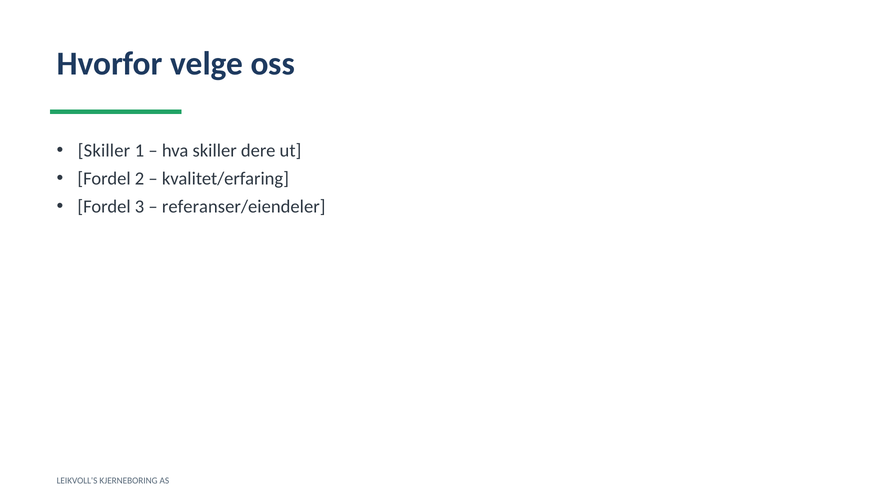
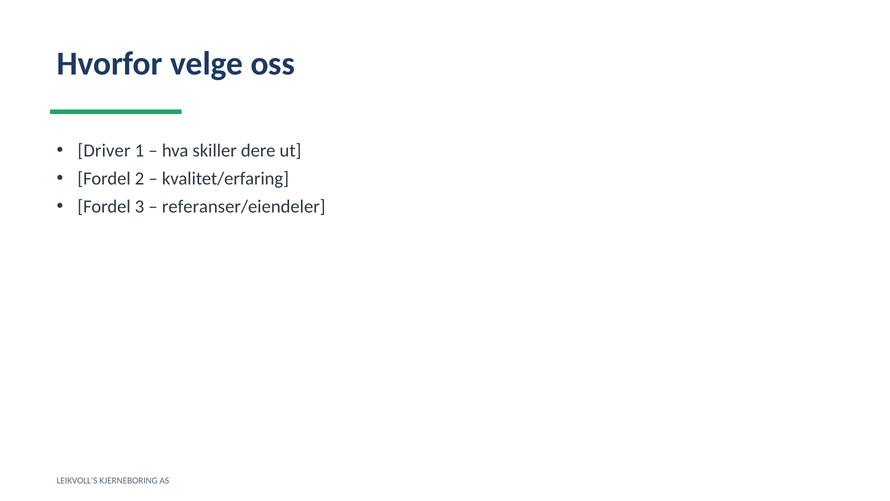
Skiller at (104, 151): Skiller -> Driver
